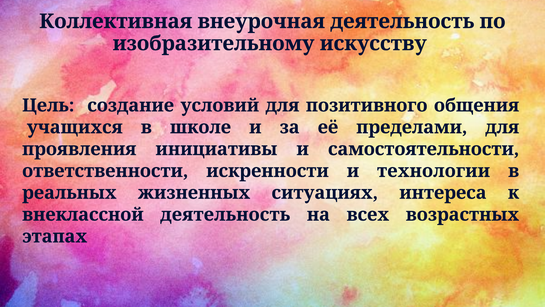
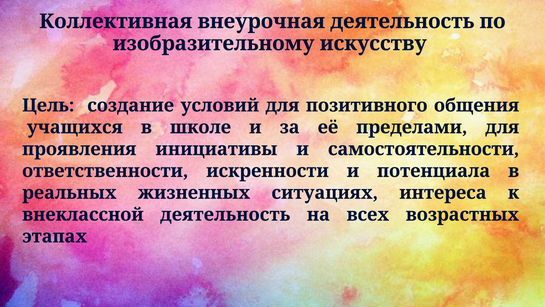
технологии: технологии -> потенциала
